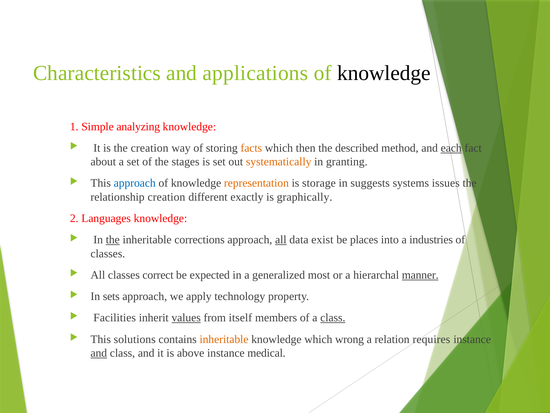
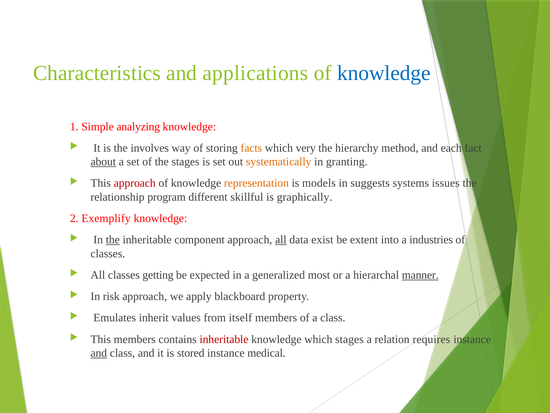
knowledge at (384, 73) colour: black -> blue
the creation: creation -> involves
then: then -> very
described: described -> hierarchy
each underline: present -> none
about underline: none -> present
approach at (135, 183) colour: blue -> red
storage: storage -> models
relationship creation: creation -> program
exactly: exactly -> skillful
Languages: Languages -> Exemplify
corrections: corrections -> component
places: places -> extent
correct: correct -> getting
sets: sets -> risk
technology: technology -> blackboard
Facilities: Facilities -> Emulates
values underline: present -> none
class at (333, 317) underline: present -> none
This solutions: solutions -> members
inheritable at (224, 339) colour: orange -> red
which wrong: wrong -> stages
above: above -> stored
